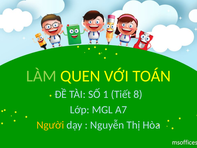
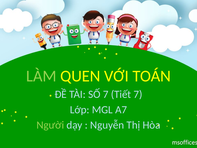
SỐ 1: 1 -> 7
Tiết 8: 8 -> 7
Người colour: yellow -> light green
